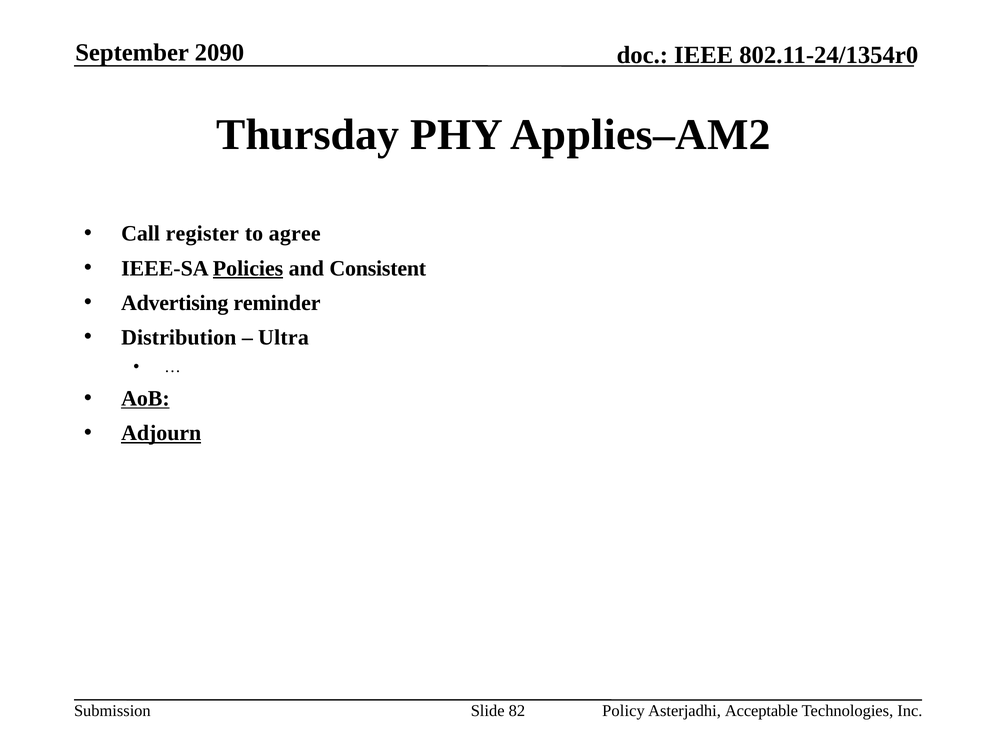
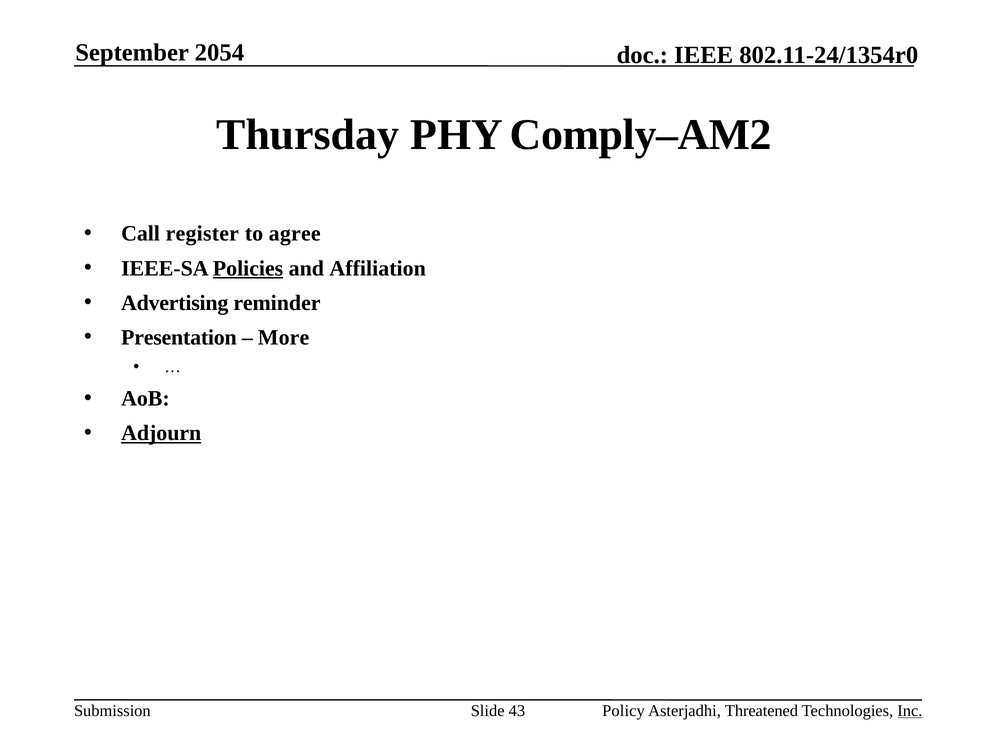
2090: 2090 -> 2054
Applies–AM2: Applies–AM2 -> Comply–AM2
Consistent: Consistent -> Affiliation
Distribution: Distribution -> Presentation
Ultra: Ultra -> More
AoB underline: present -> none
82: 82 -> 43
Acceptable: Acceptable -> Threatened
Inc underline: none -> present
